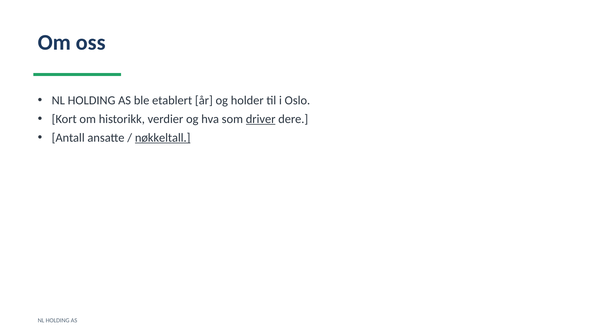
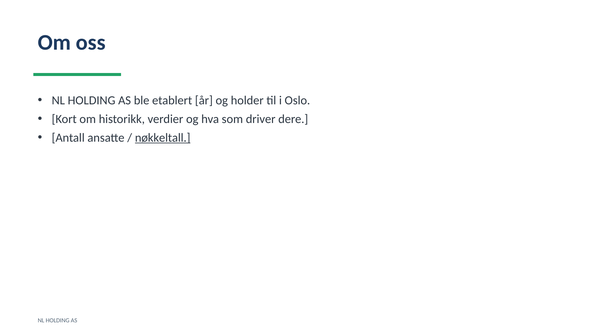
driver underline: present -> none
